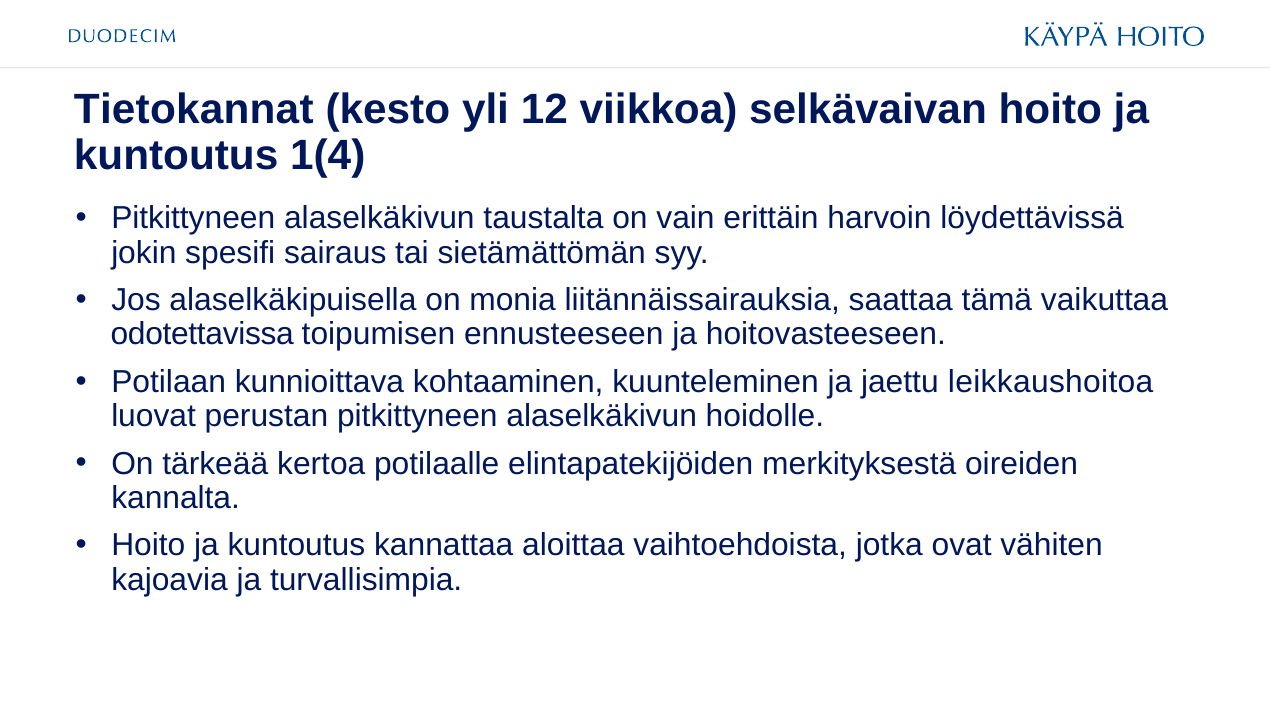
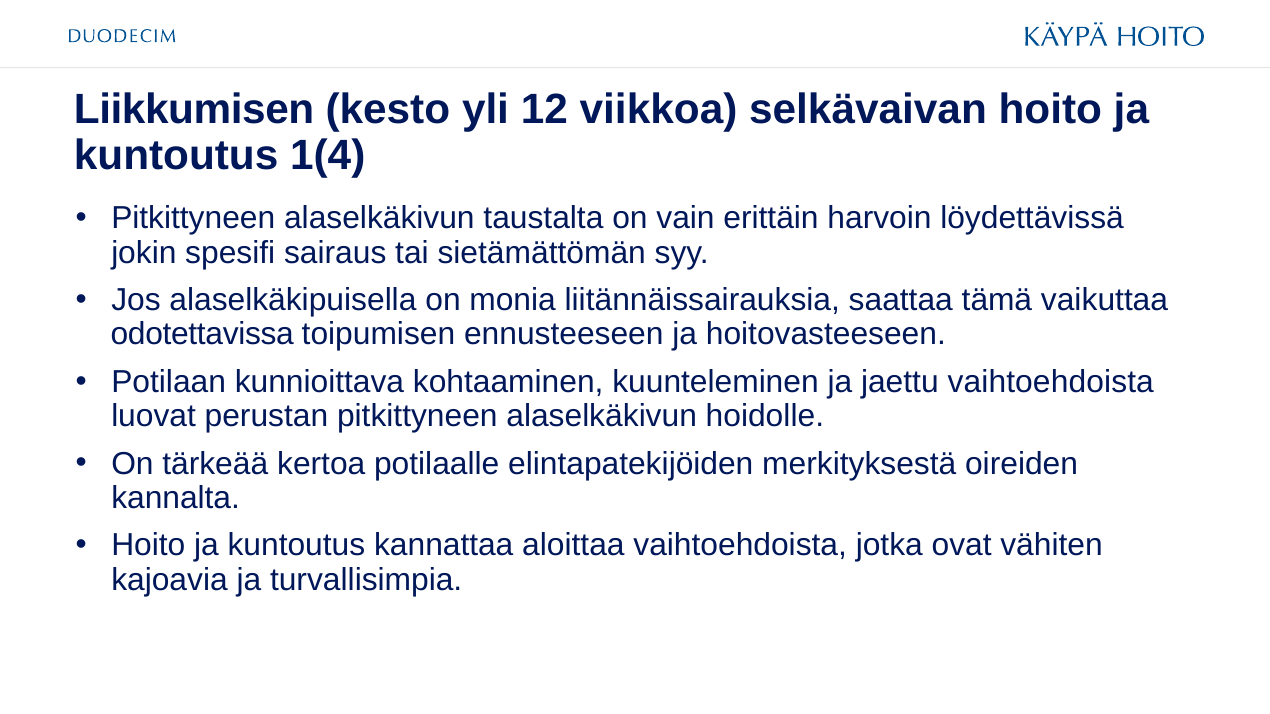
Tietokannat: Tietokannat -> Liikkumisen
jaettu leikkaushoitoa: leikkaushoitoa -> vaihtoehdoista
